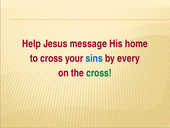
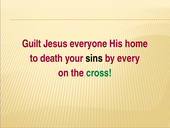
Help: Help -> Guilt
message: message -> everyone
to cross: cross -> death
sins colour: blue -> black
